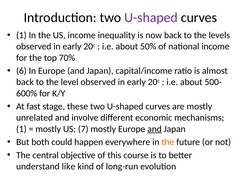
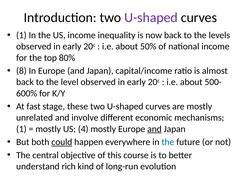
70%: 70% -> 80%
6: 6 -> 8
7: 7 -> 4
could underline: none -> present
the at (168, 142) colour: orange -> blue
like: like -> rich
